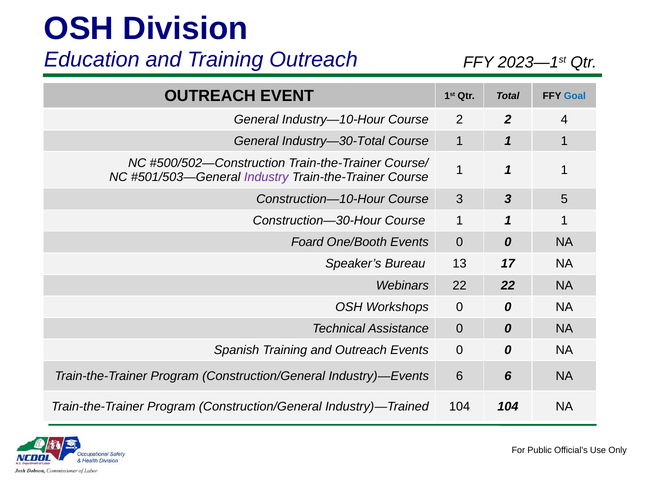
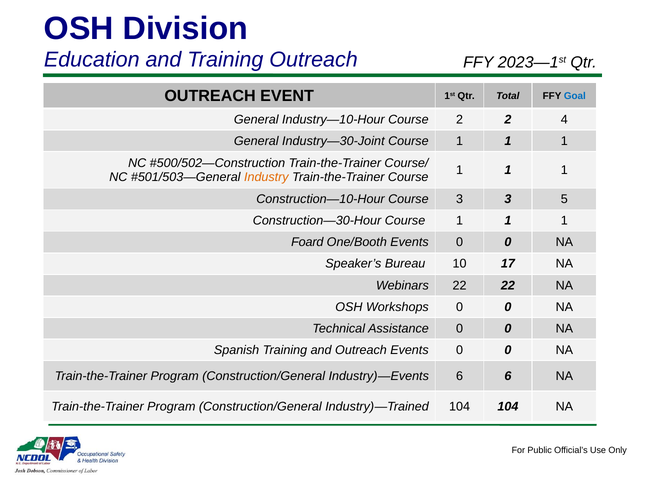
Industry—30-Total: Industry—30-Total -> Industry—30-Joint
Industry colour: purple -> orange
13: 13 -> 10
